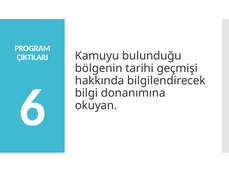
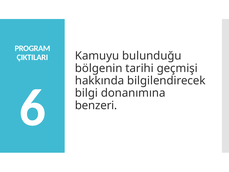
okuyan: okuyan -> benzeri
